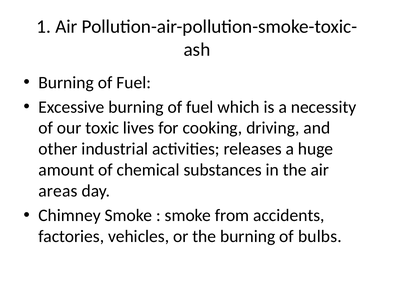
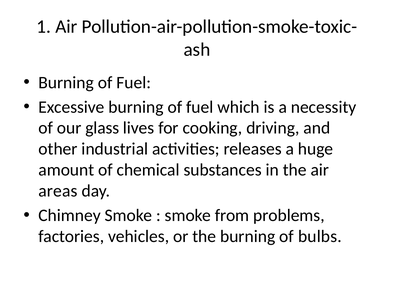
toxic: toxic -> glass
accidents: accidents -> problems
